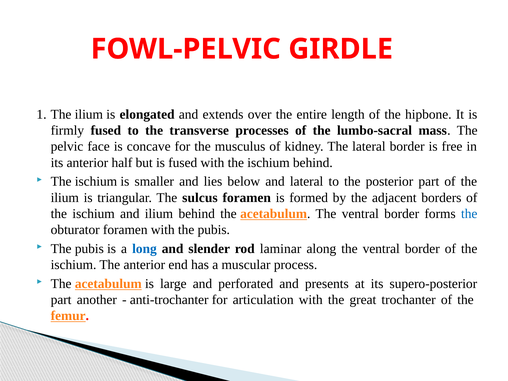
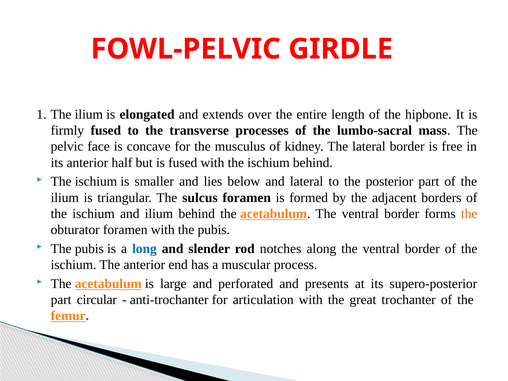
the at (469, 214) colour: blue -> orange
laminar: laminar -> notches
another: another -> circular
